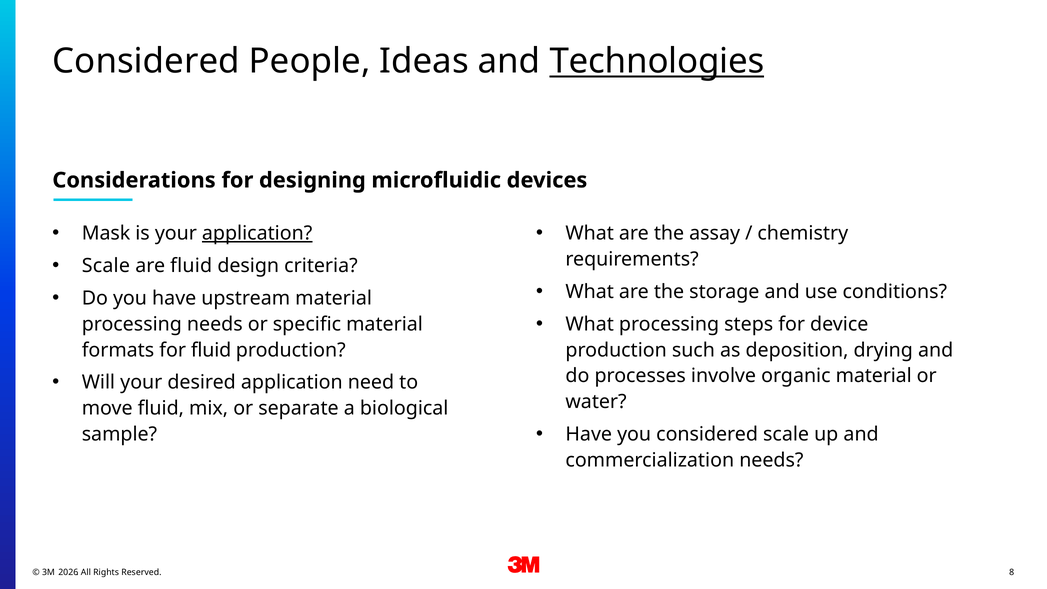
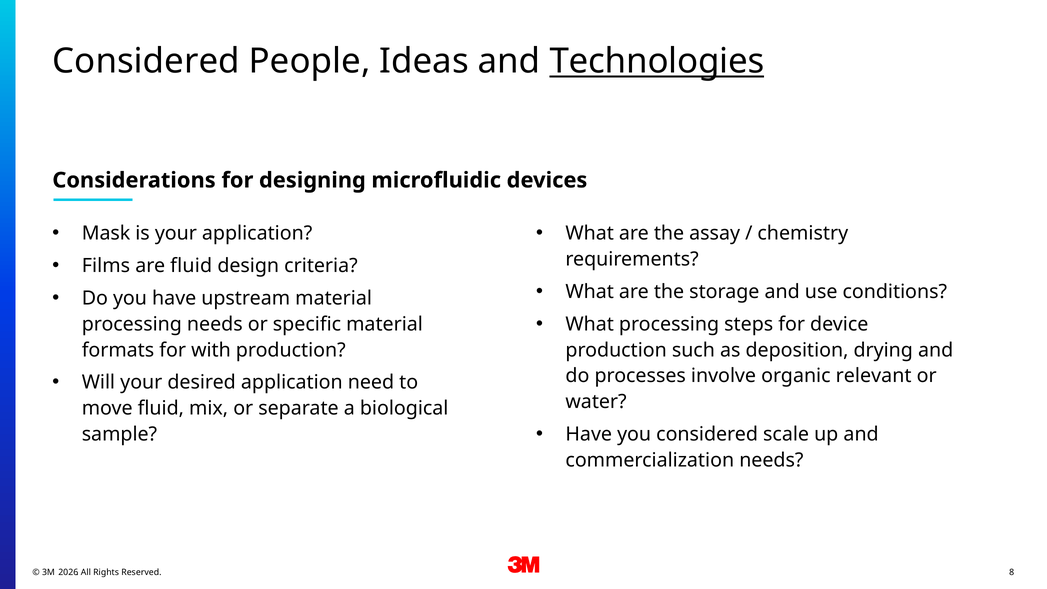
application at (257, 233) underline: present -> none
Scale at (106, 266): Scale -> Films
for fluid: fluid -> with
organic material: material -> relevant
